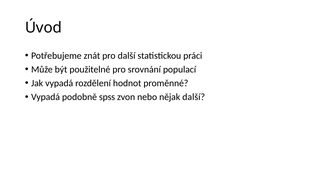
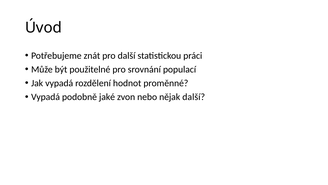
spss: spss -> jaké
